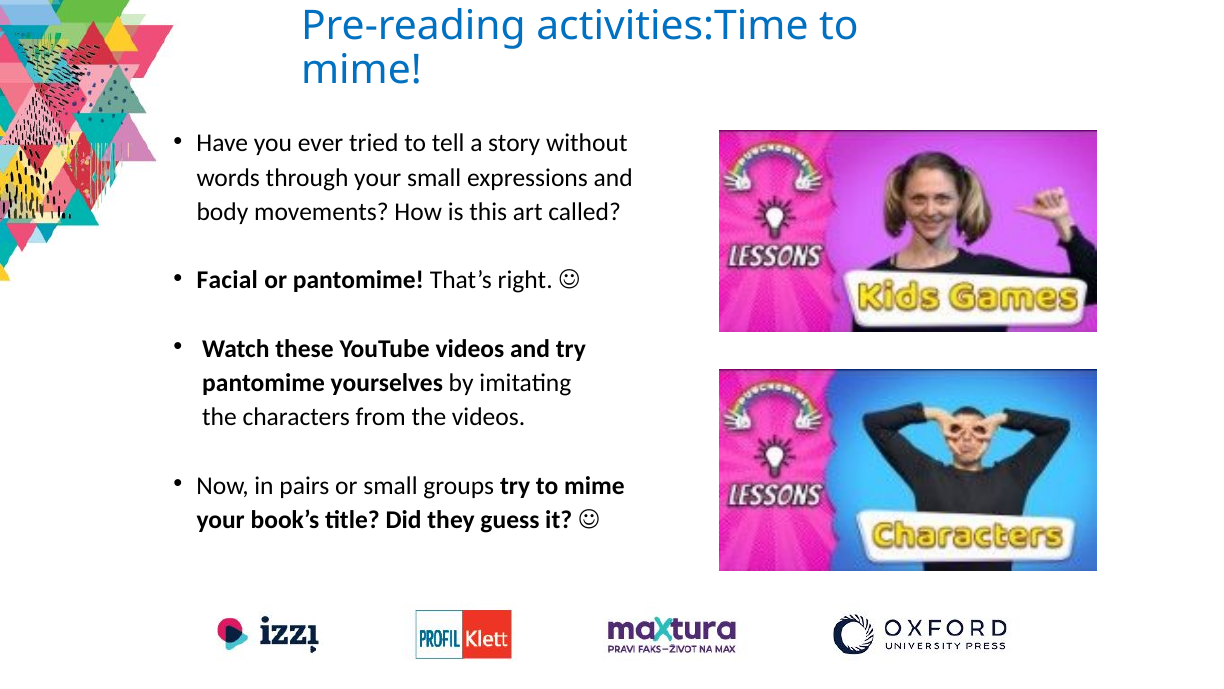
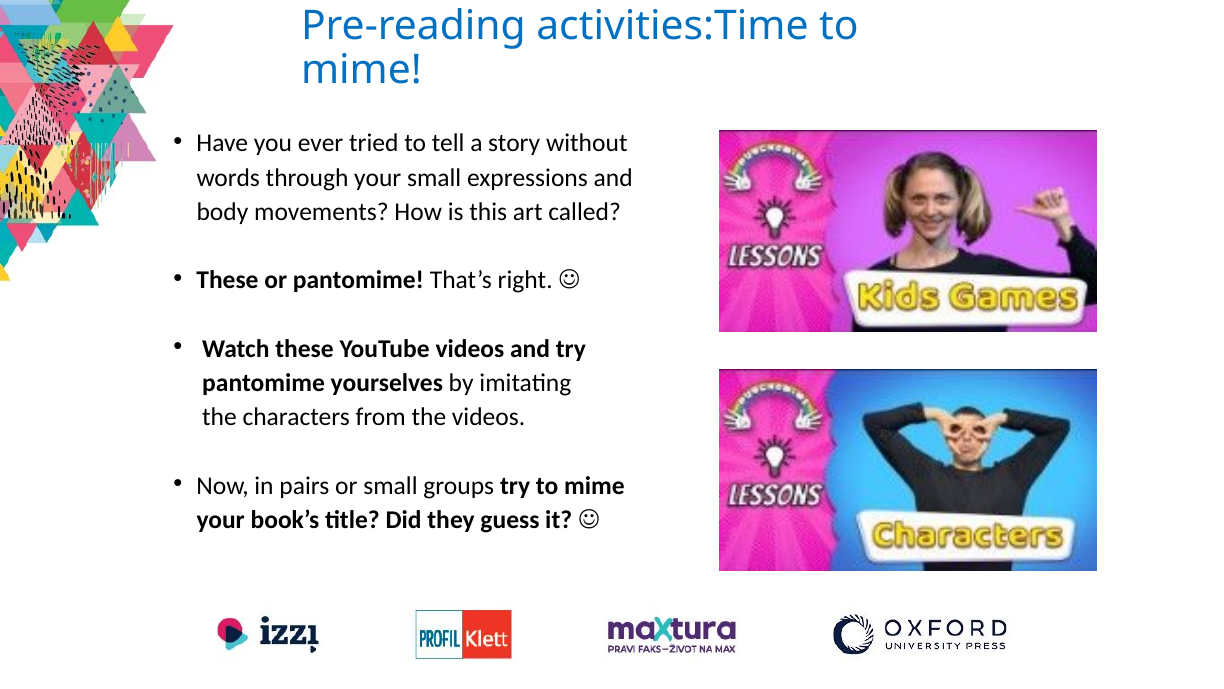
Facial at (227, 280): Facial -> These
